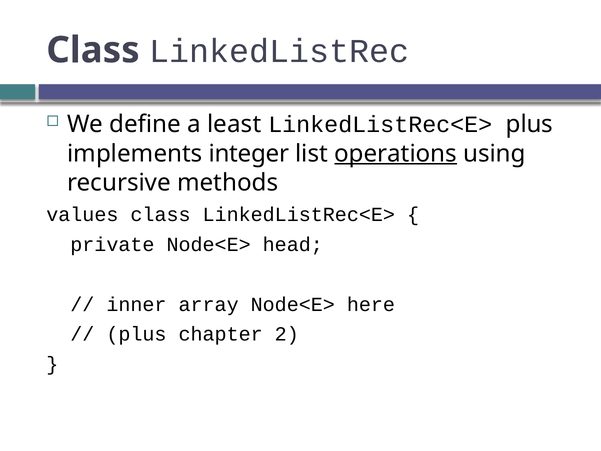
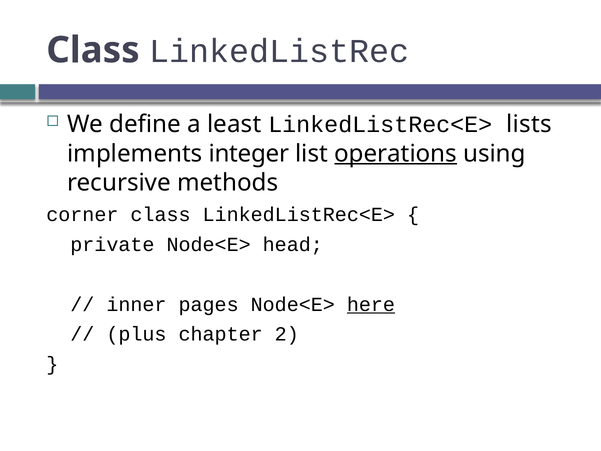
LinkedListRec<E> plus: plus -> lists
values: values -> corner
array: array -> pages
here underline: none -> present
